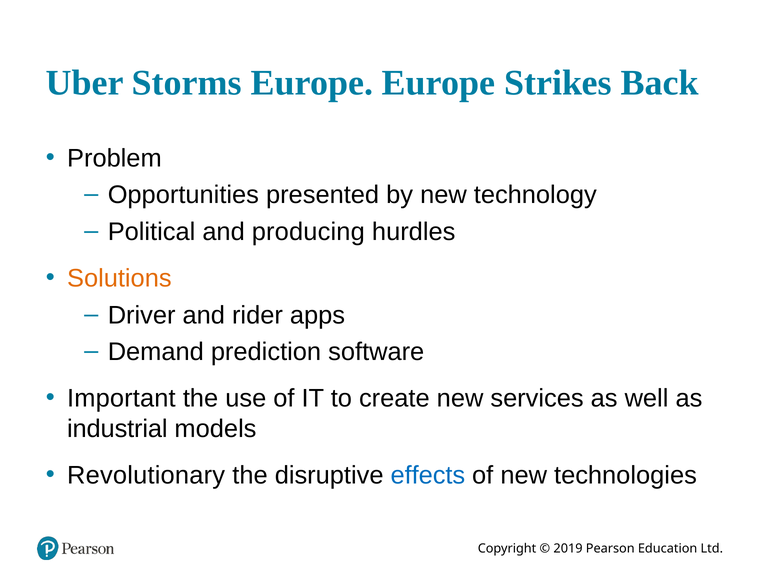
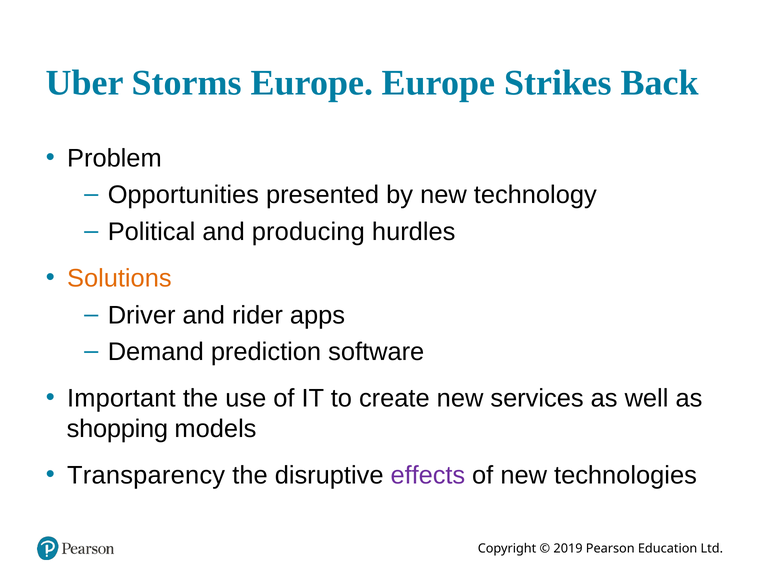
industrial: industrial -> shopping
Revolutionary: Revolutionary -> Transparency
effects colour: blue -> purple
